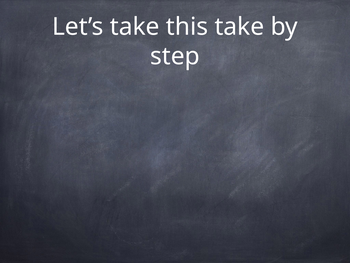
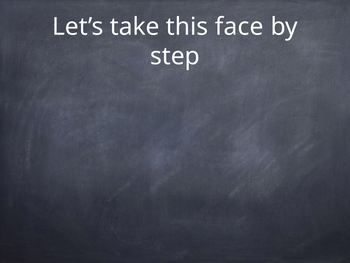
this take: take -> face
